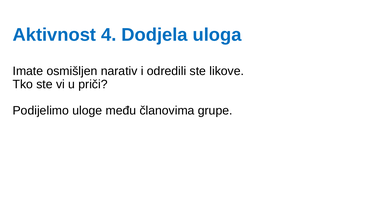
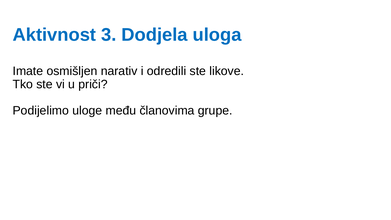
4: 4 -> 3
